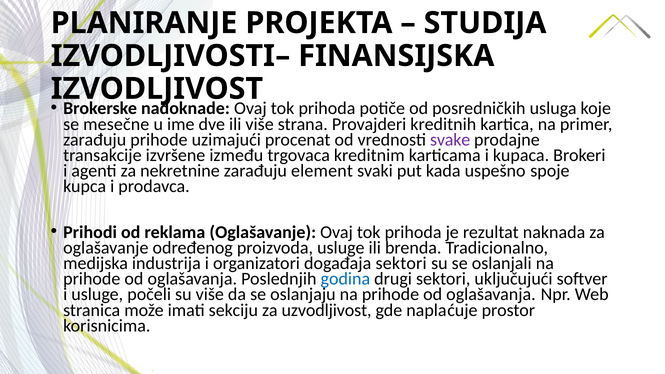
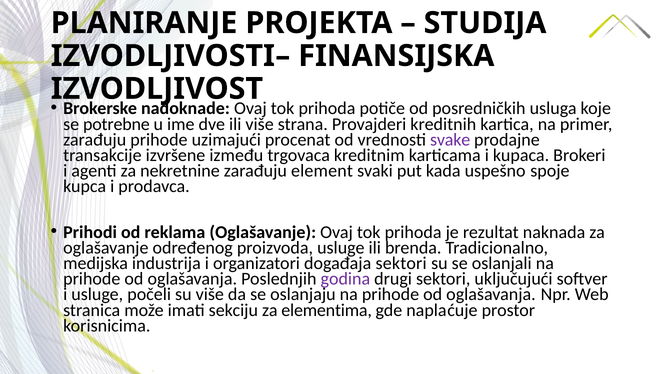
mesečne: mesečne -> potrebne
godina colour: blue -> purple
uzvodljivost: uzvodljivost -> elementima
